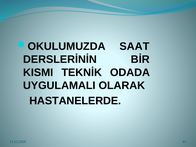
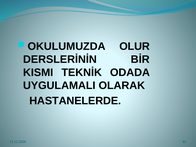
SAAT: SAAT -> OLUR
